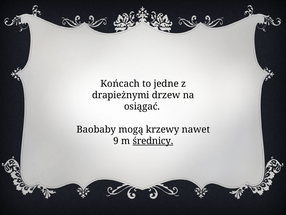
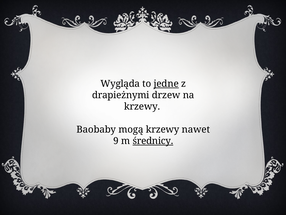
Końcach: Końcach -> Wygląda
jedne underline: none -> present
osiągać at (142, 106): osiągać -> krzewy
